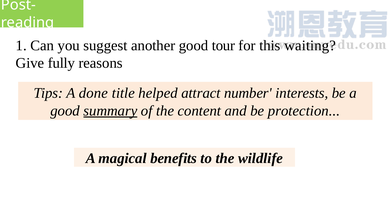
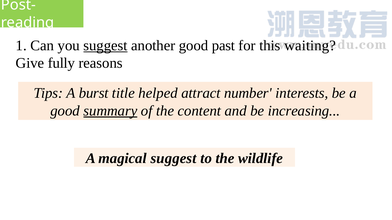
suggest at (105, 46) underline: none -> present
tour: tour -> past
done: done -> burst
protection: protection -> increasing
magical benefits: benefits -> suggest
